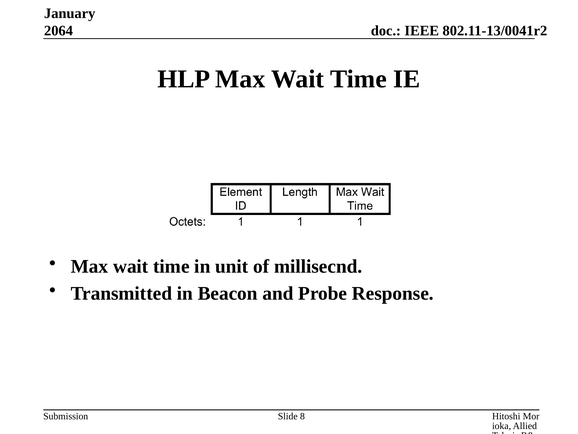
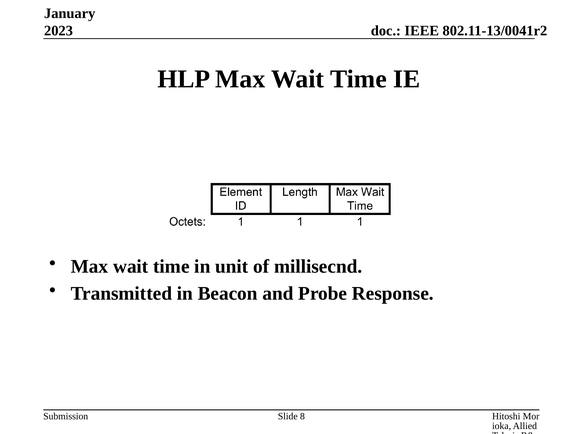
2064: 2064 -> 2023
